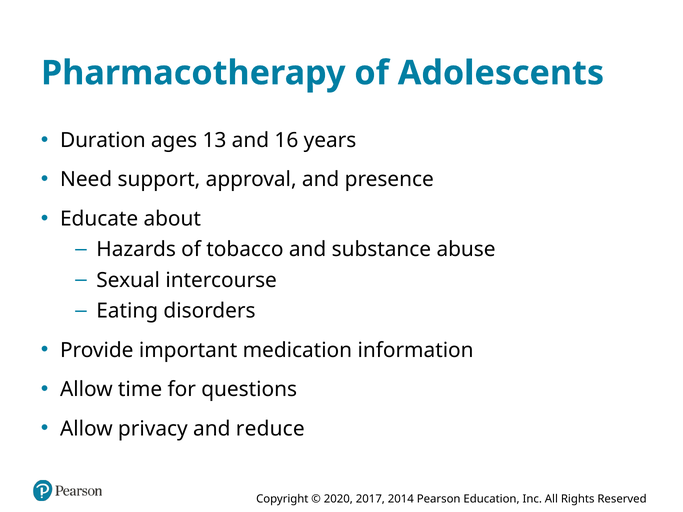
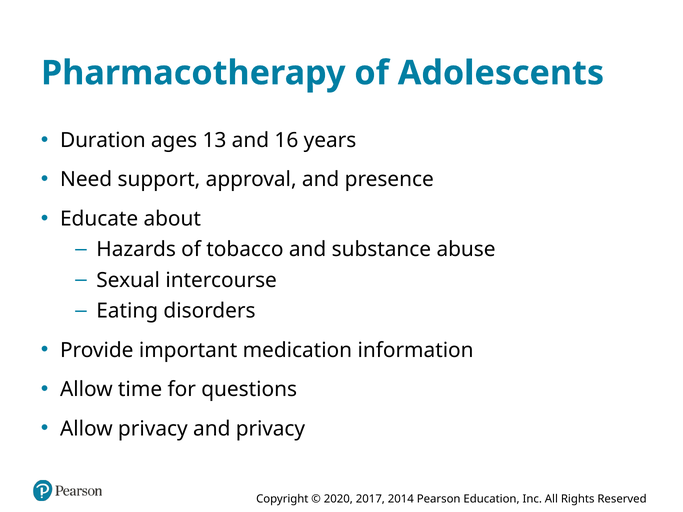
and reduce: reduce -> privacy
